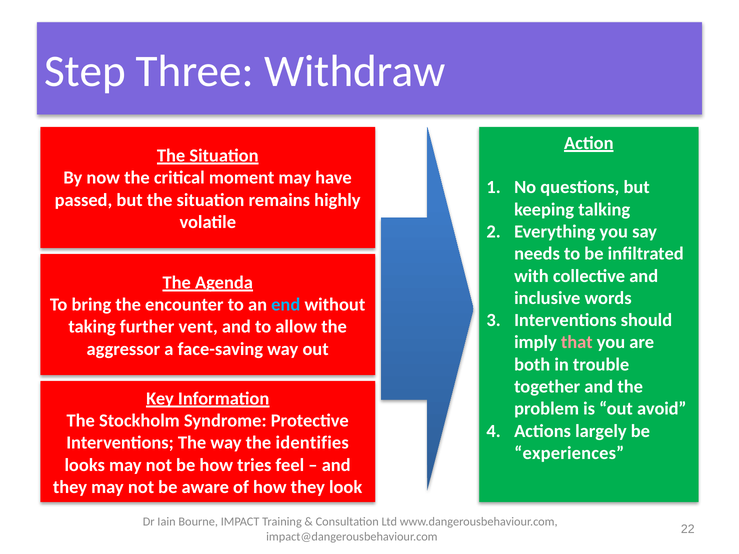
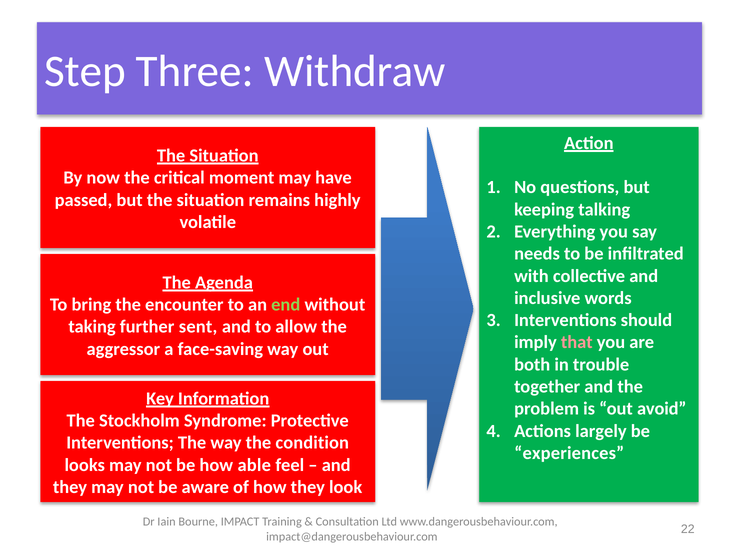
end colour: light blue -> light green
vent: vent -> sent
identifies: identifies -> condition
tries: tries -> able
